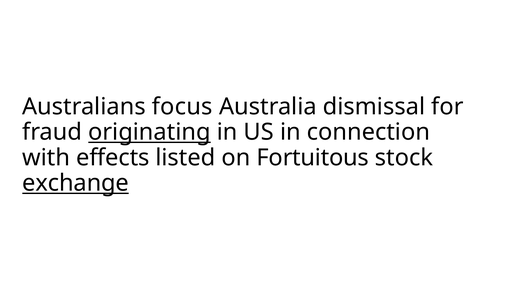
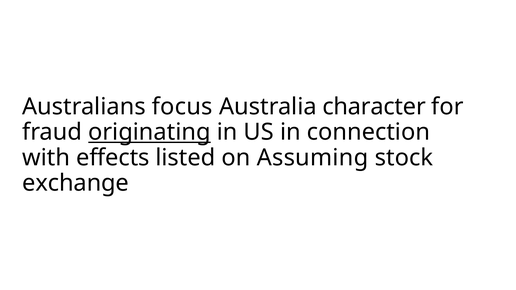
dismissal: dismissal -> character
Fortuitous: Fortuitous -> Assuming
exchange underline: present -> none
